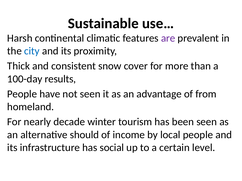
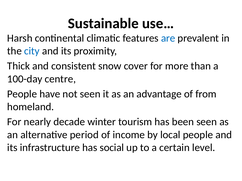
are colour: purple -> blue
results: results -> centre
should: should -> period
